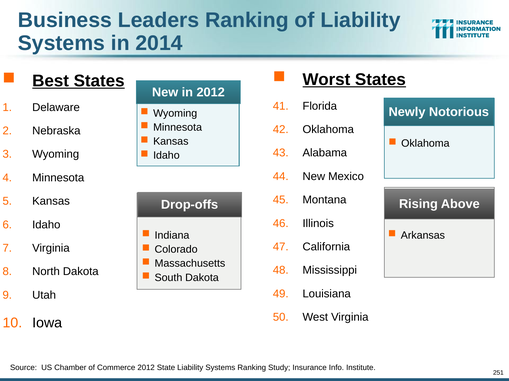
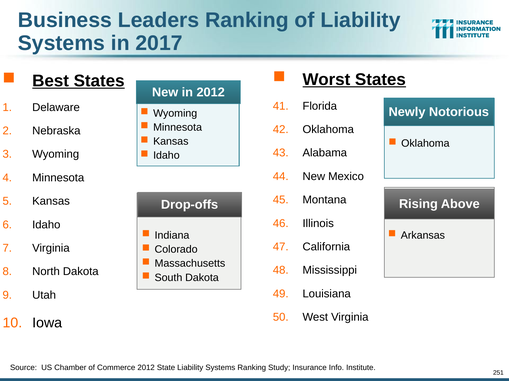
2014: 2014 -> 2017
